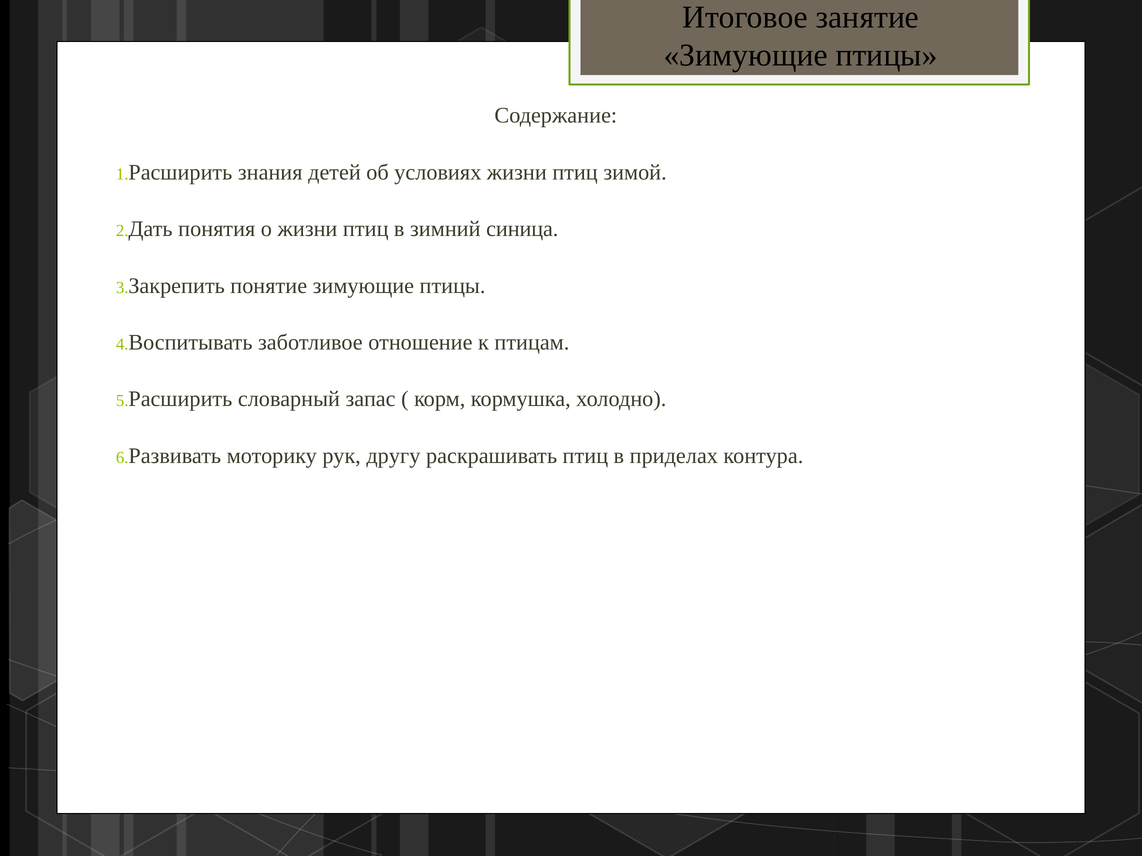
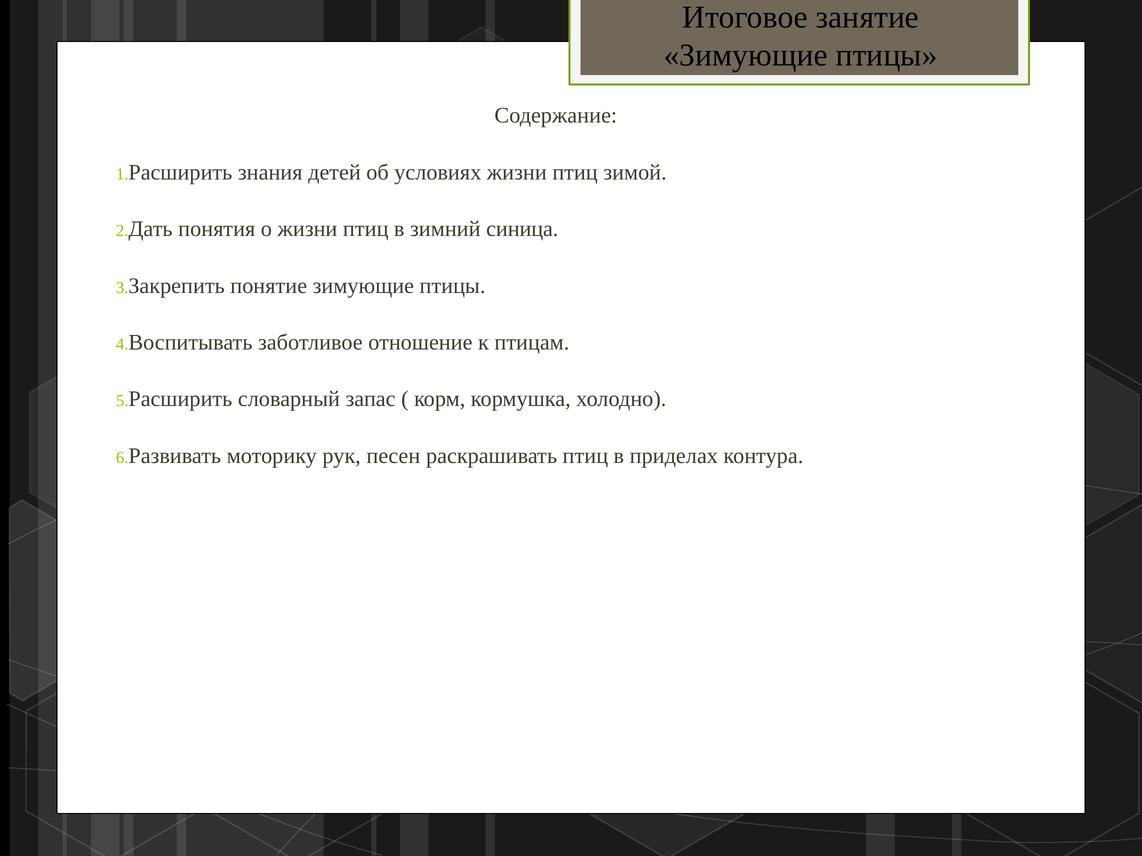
другу: другу -> песен
